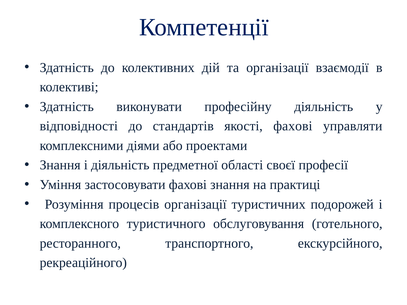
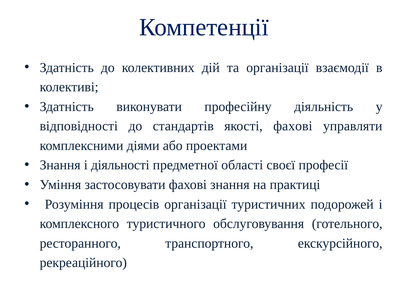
і діяльність: діяльність -> діяльності
